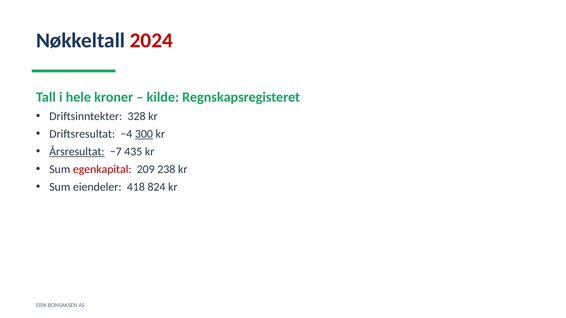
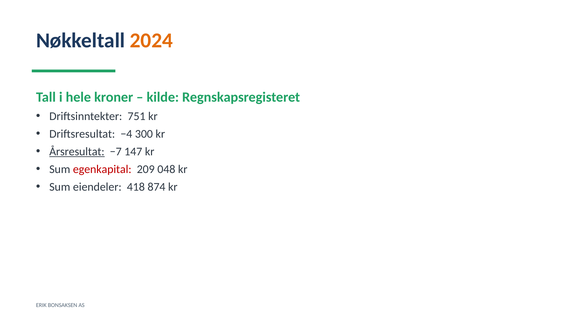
2024 colour: red -> orange
328: 328 -> 751
300 underline: present -> none
435: 435 -> 147
238: 238 -> 048
824: 824 -> 874
